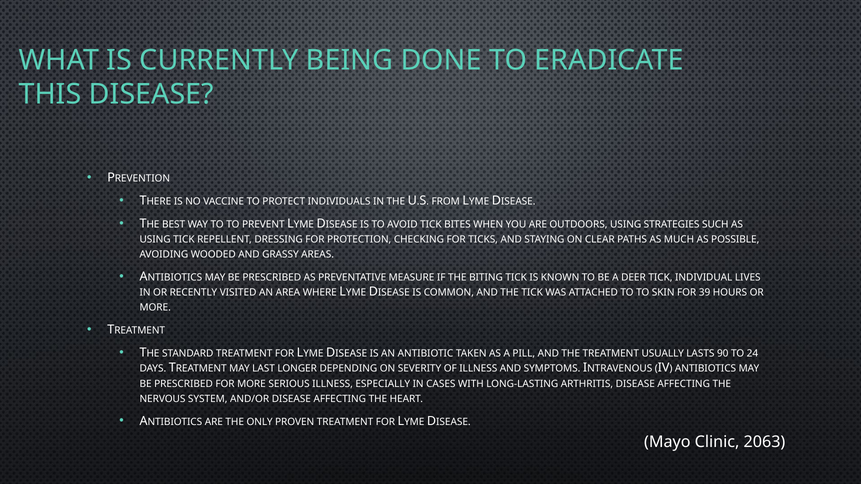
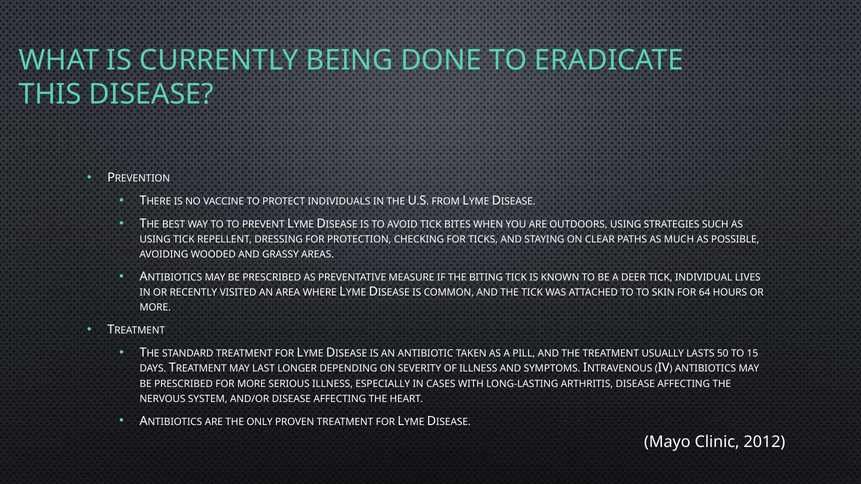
39: 39 -> 64
90: 90 -> 50
24: 24 -> 15
2063: 2063 -> 2012
